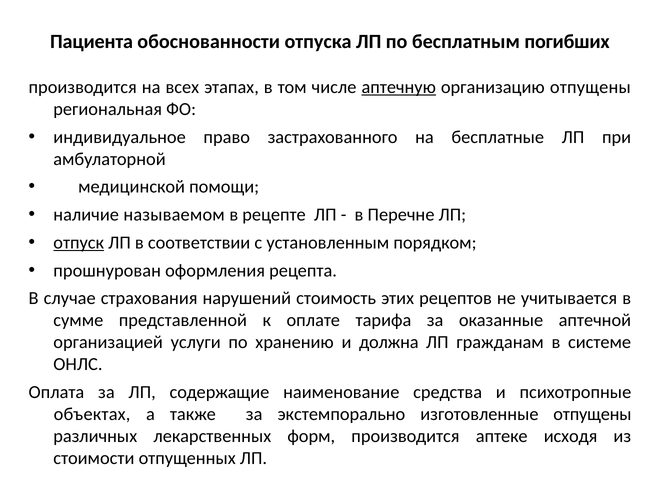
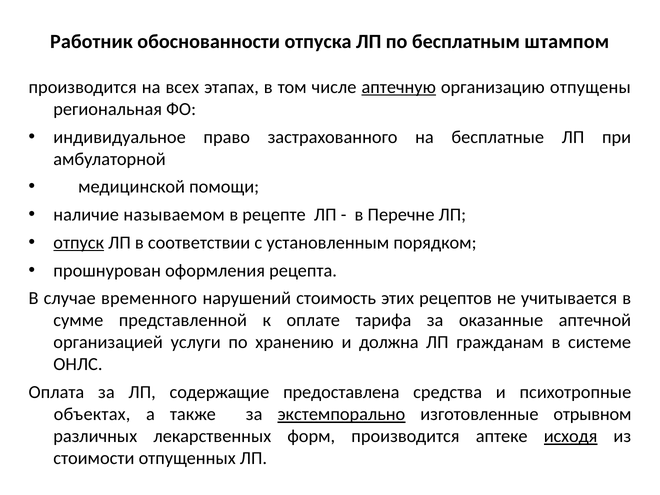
Пациента: Пациента -> Работник
погибших: погибших -> штампом
страхования: страхования -> временного
наименование: наименование -> предоставлена
экстемпорально underline: none -> present
изготовленные отпущены: отпущены -> отрывном
исходя underline: none -> present
